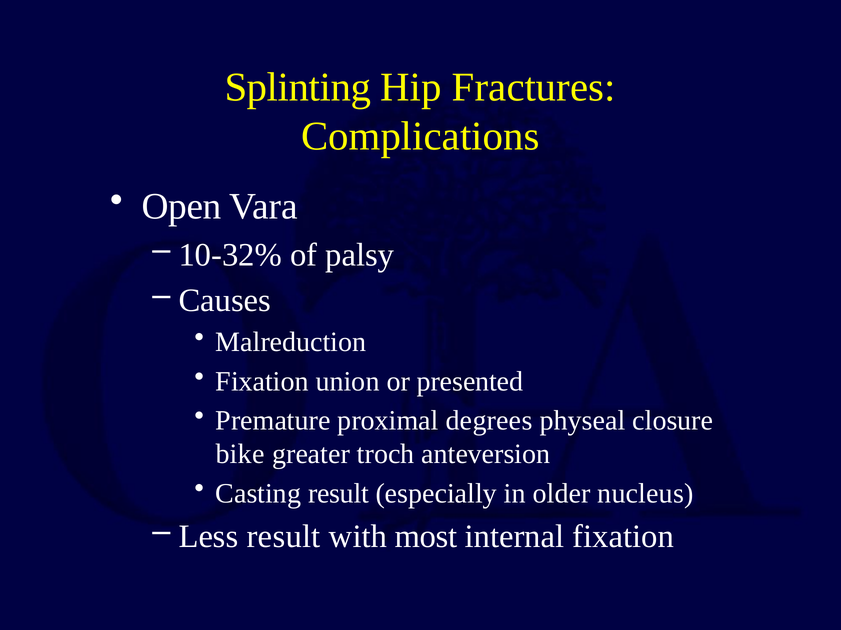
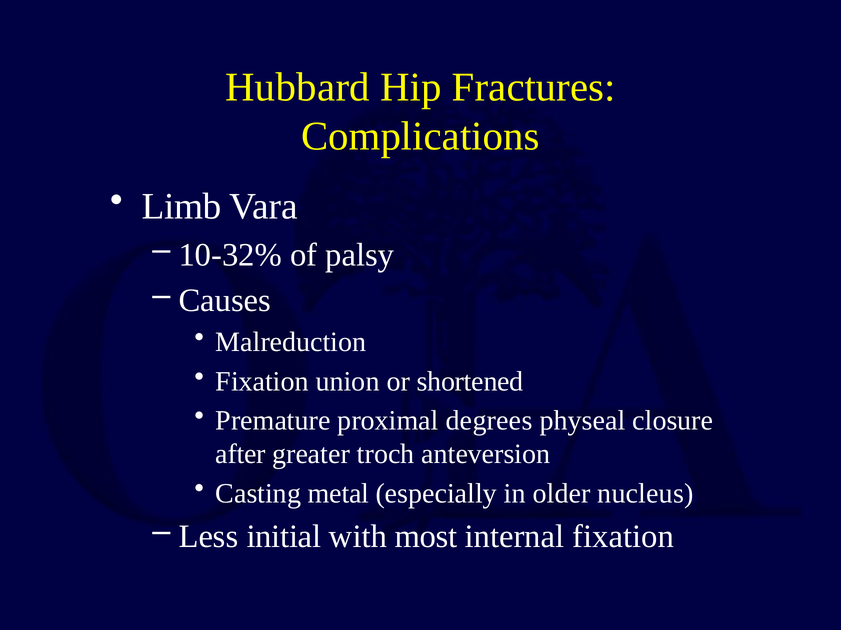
Splinting: Splinting -> Hubbard
Open: Open -> Limb
presented: presented -> shortened
bike: bike -> after
Casting result: result -> metal
Less result: result -> initial
